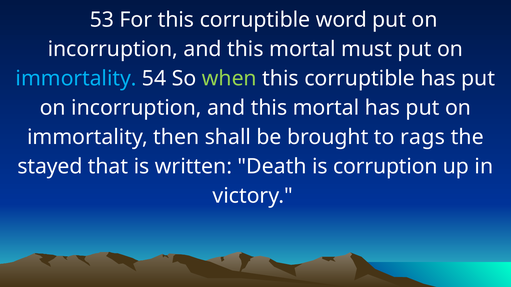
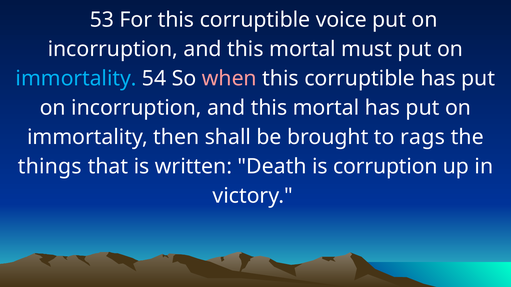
word: word -> voice
when colour: light green -> pink
stayed: stayed -> things
